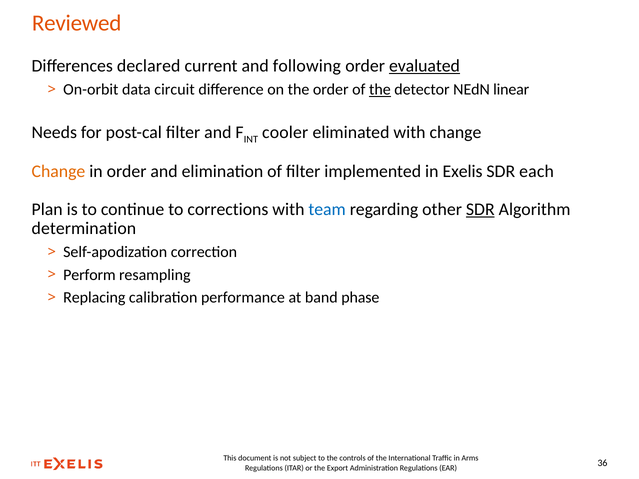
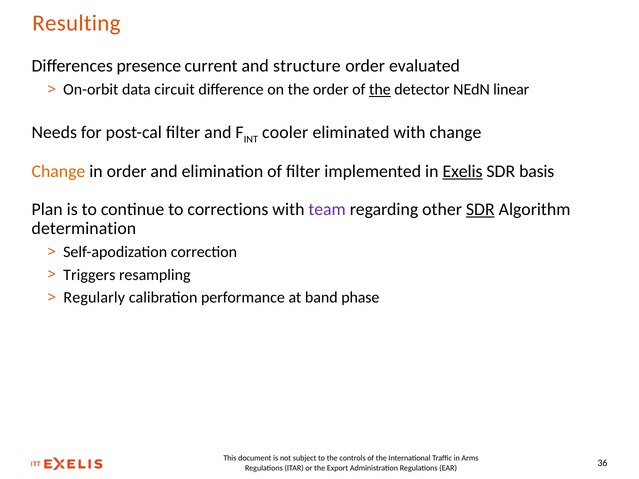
Reviewed: Reviewed -> Resulting
declared: declared -> presence
following: following -> structure
evaluated underline: present -> none
Exelis underline: none -> present
each: each -> basis
team colour: blue -> purple
Perform: Perform -> Triggers
Replacing: Replacing -> Regularly
